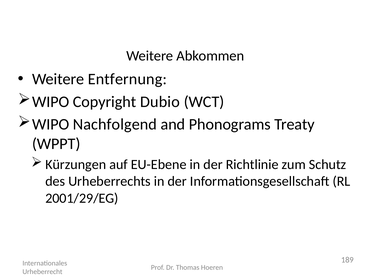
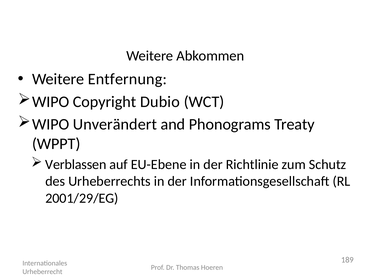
Nachfolgend: Nachfolgend -> Unverändert
Kürzungen: Kürzungen -> Verblassen
